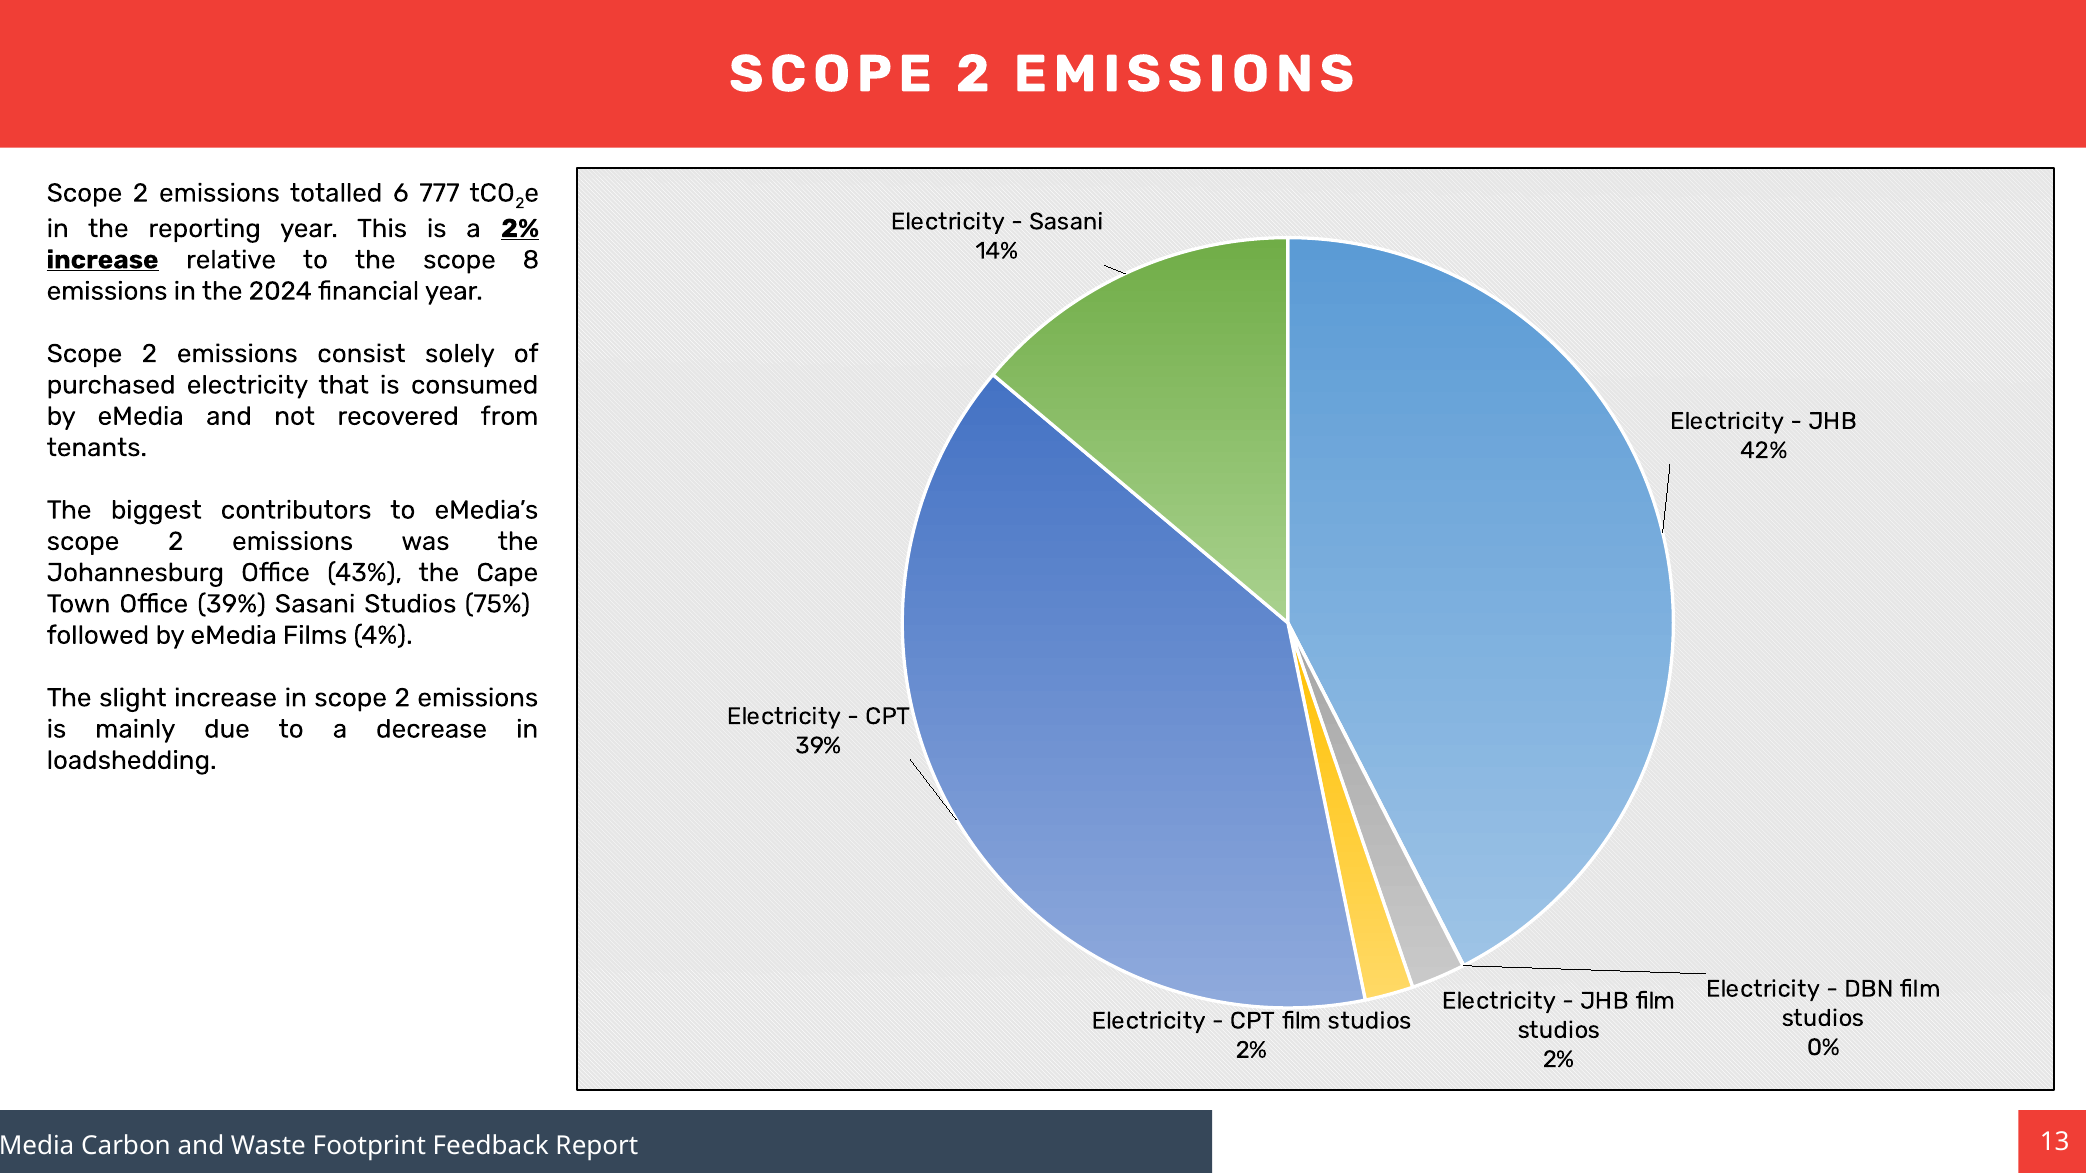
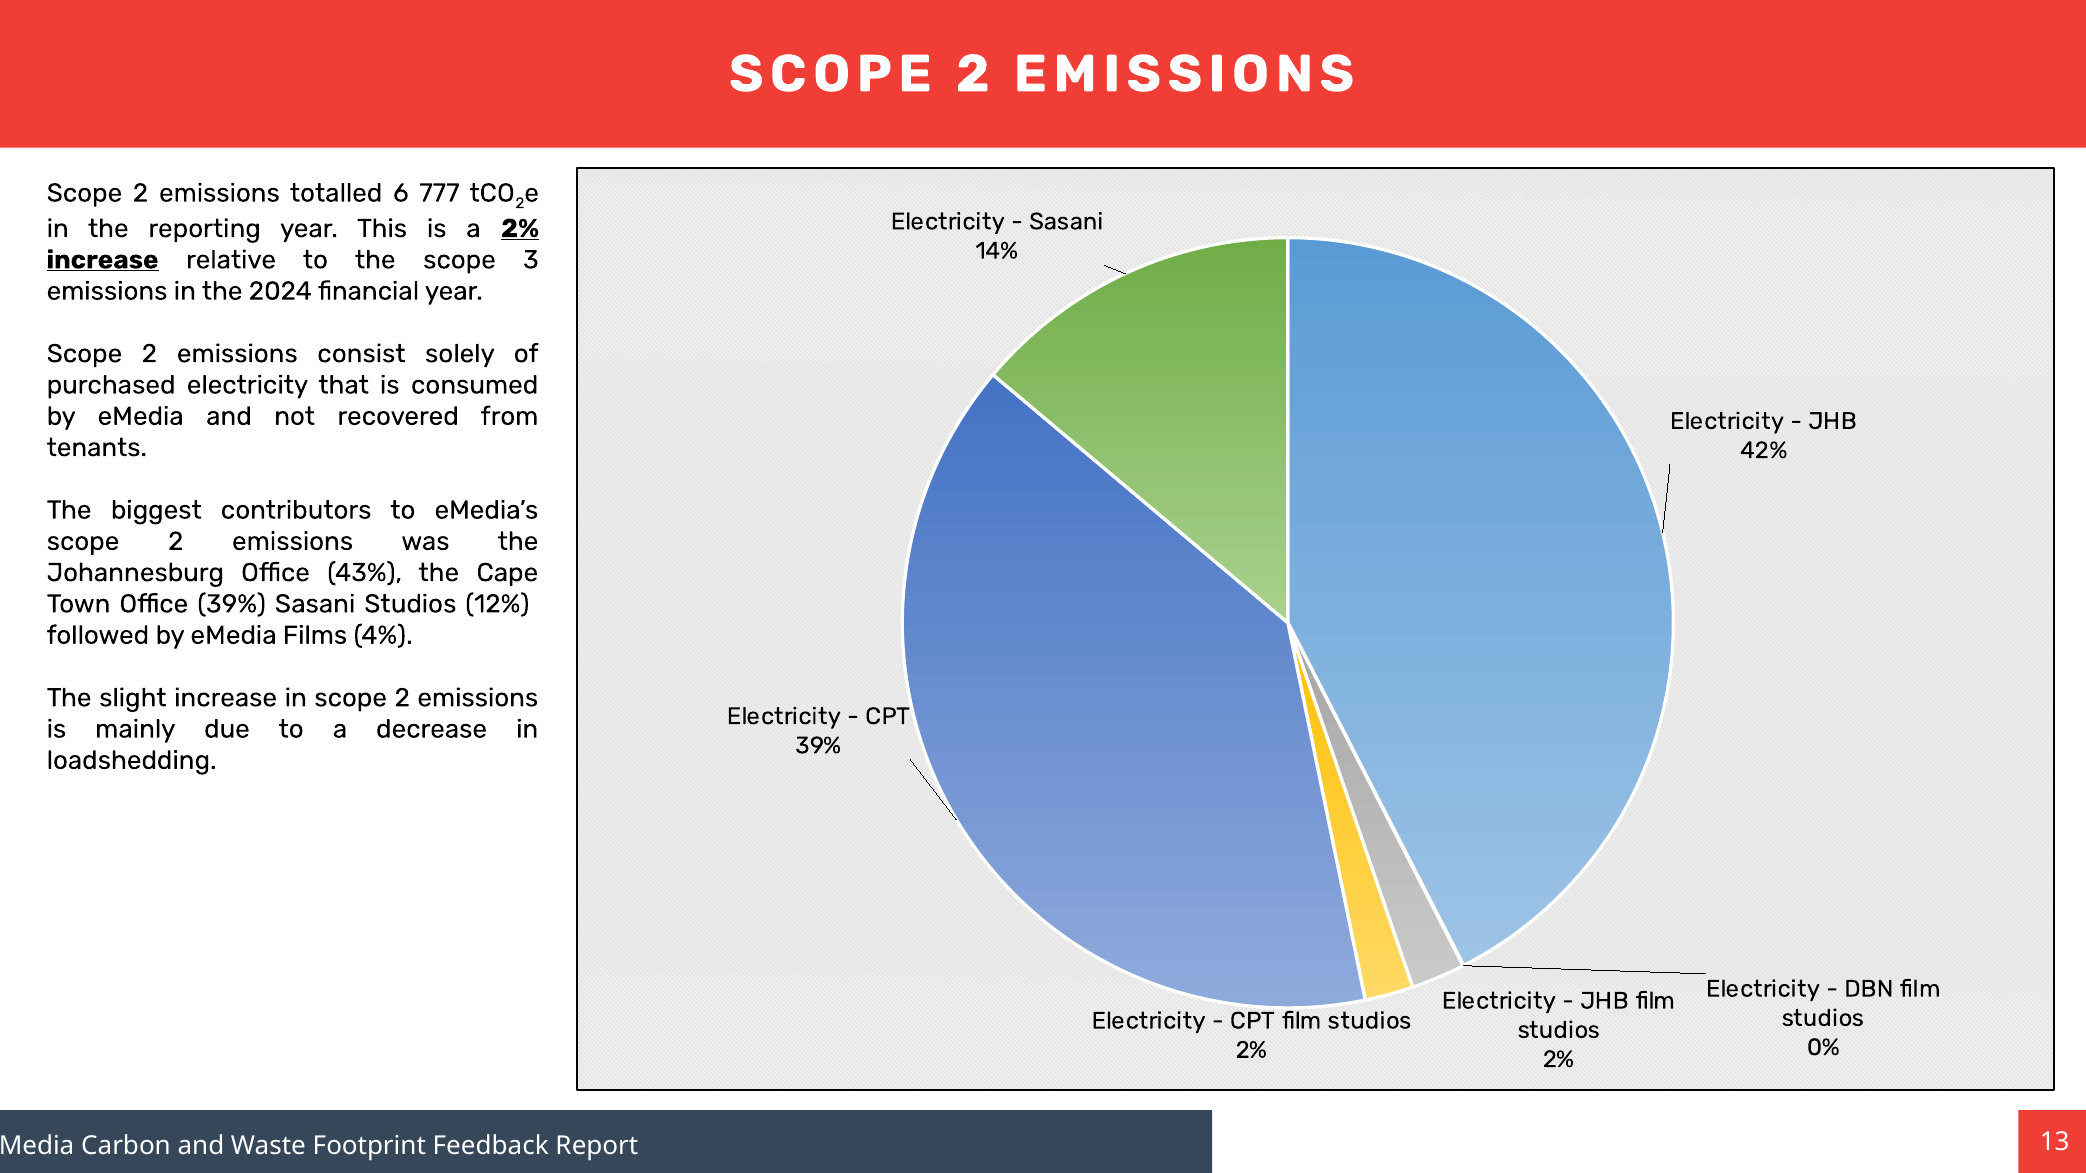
8: 8 -> 3
75%: 75% -> 12%
